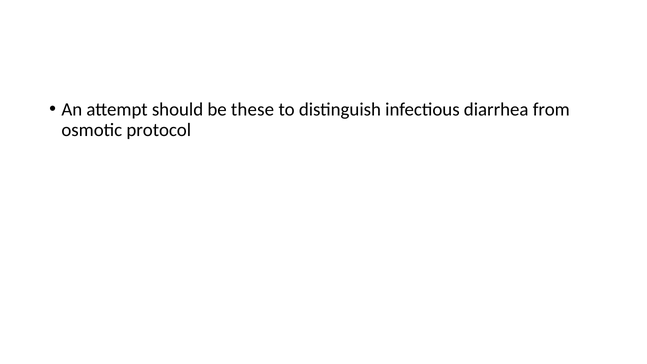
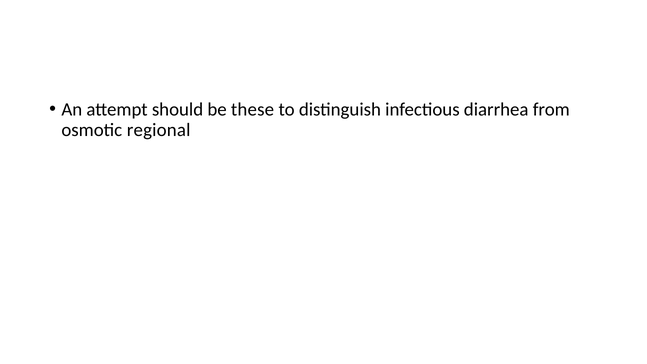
protocol: protocol -> regional
